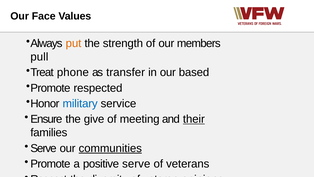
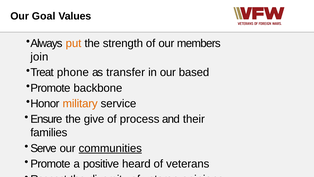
Face: Face -> Goal
pull: pull -> join
respected: respected -> backbone
military colour: blue -> orange
meeting: meeting -> process
their underline: present -> none
positive serve: serve -> heard
